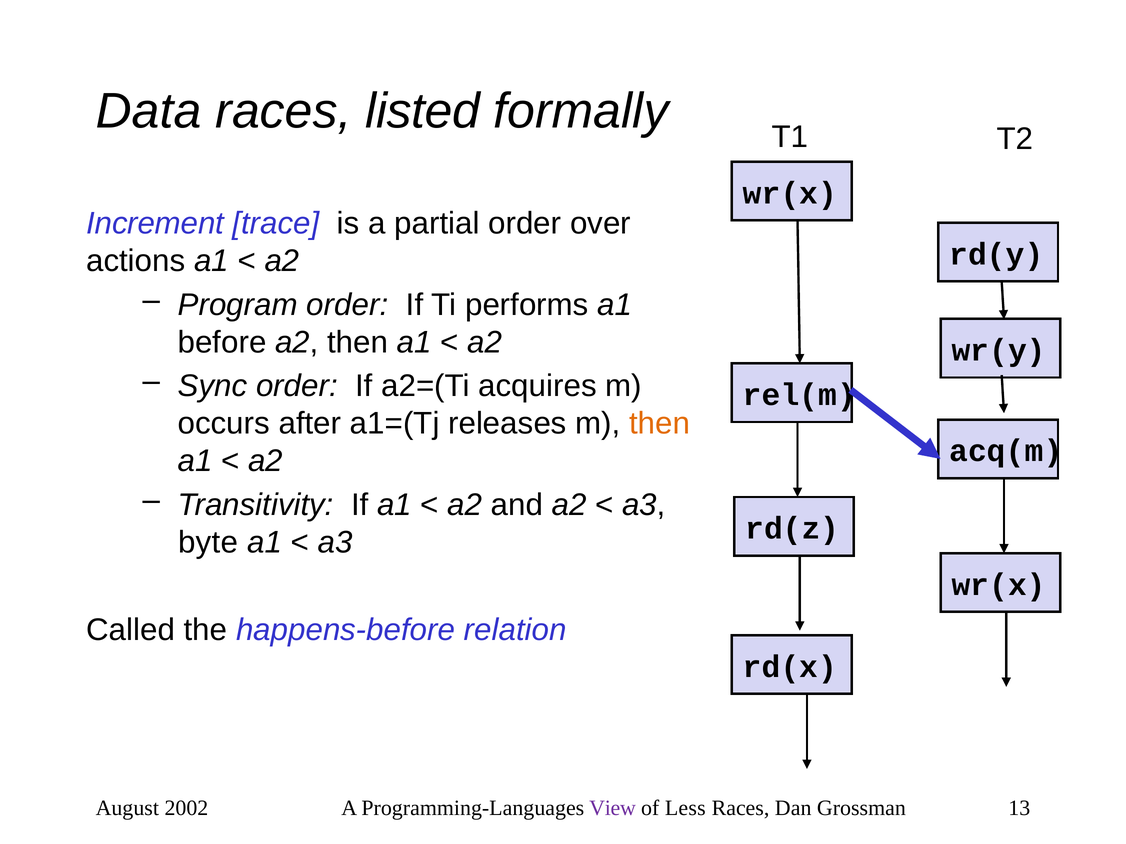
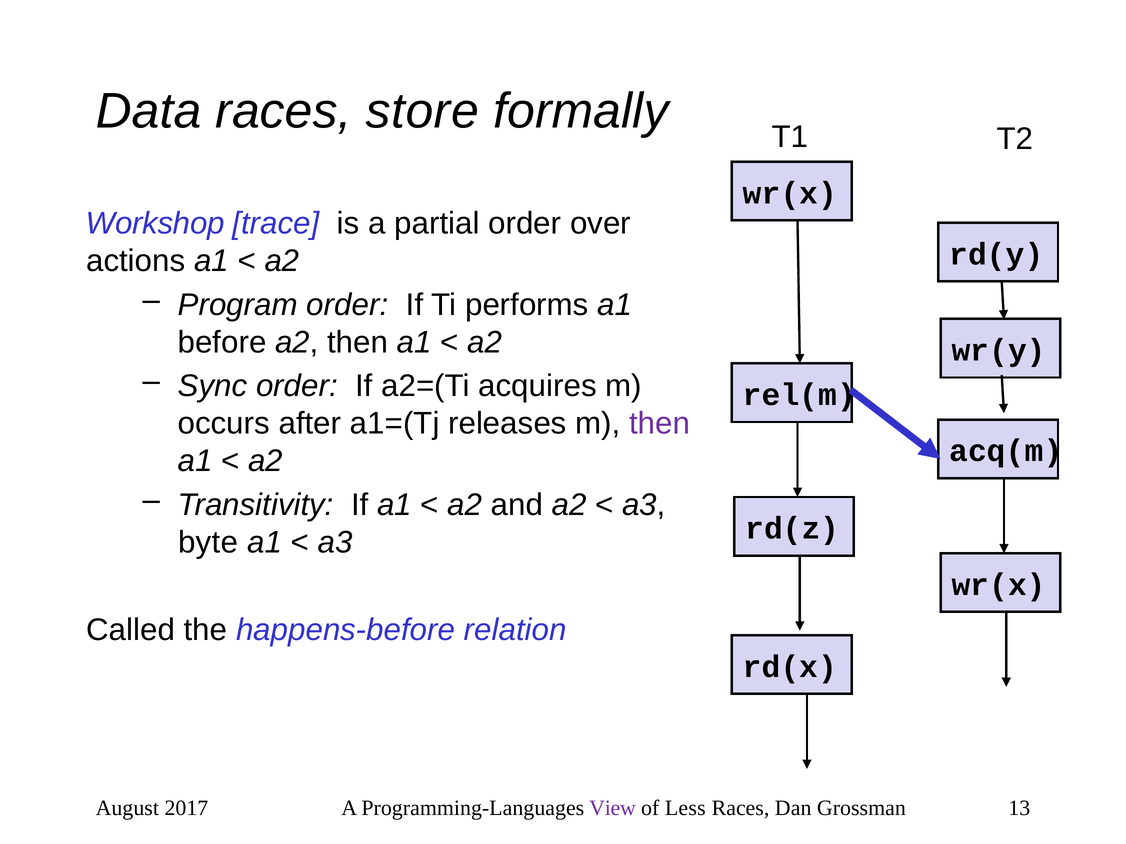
listed: listed -> store
Increment: Increment -> Workshop
then at (660, 424) colour: orange -> purple
2002: 2002 -> 2017
